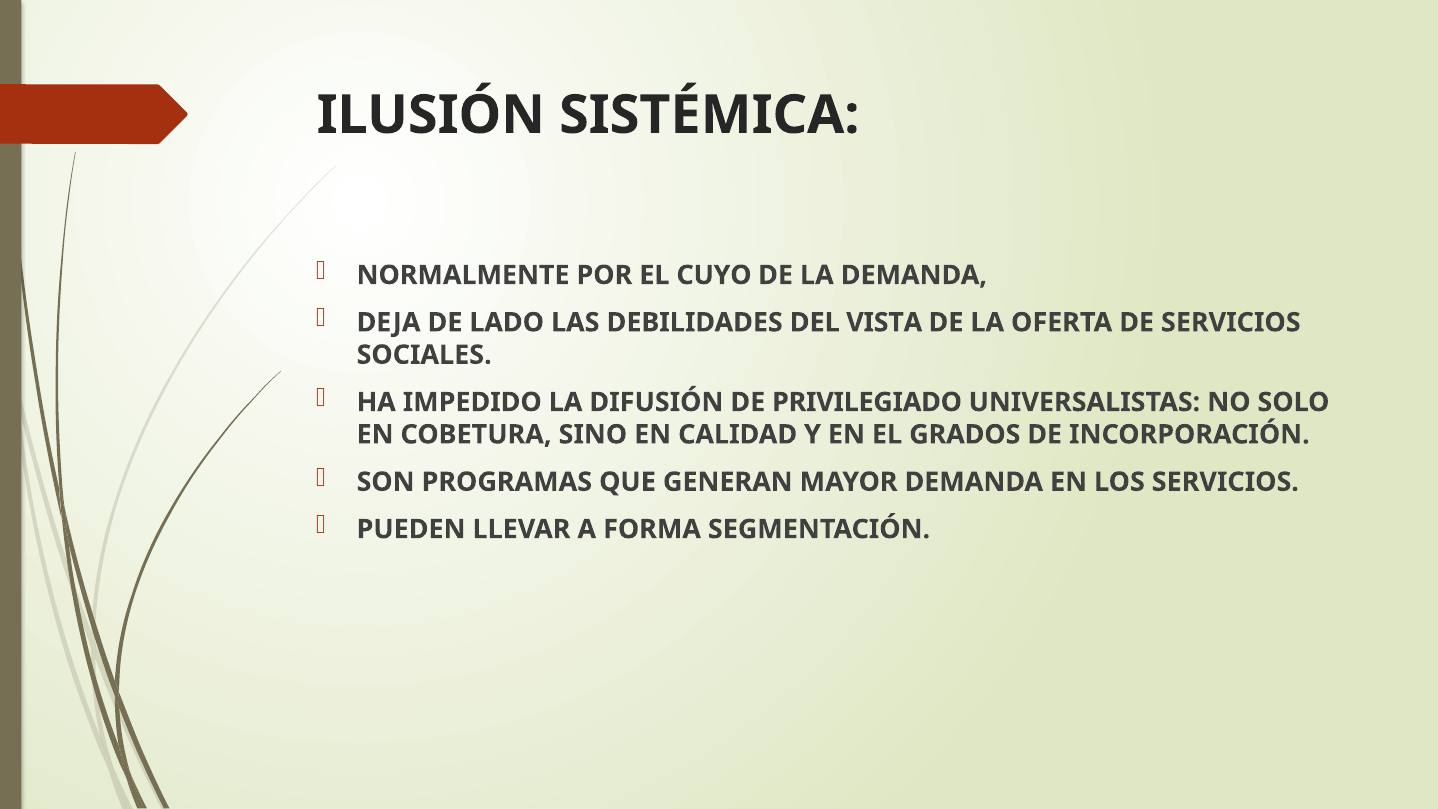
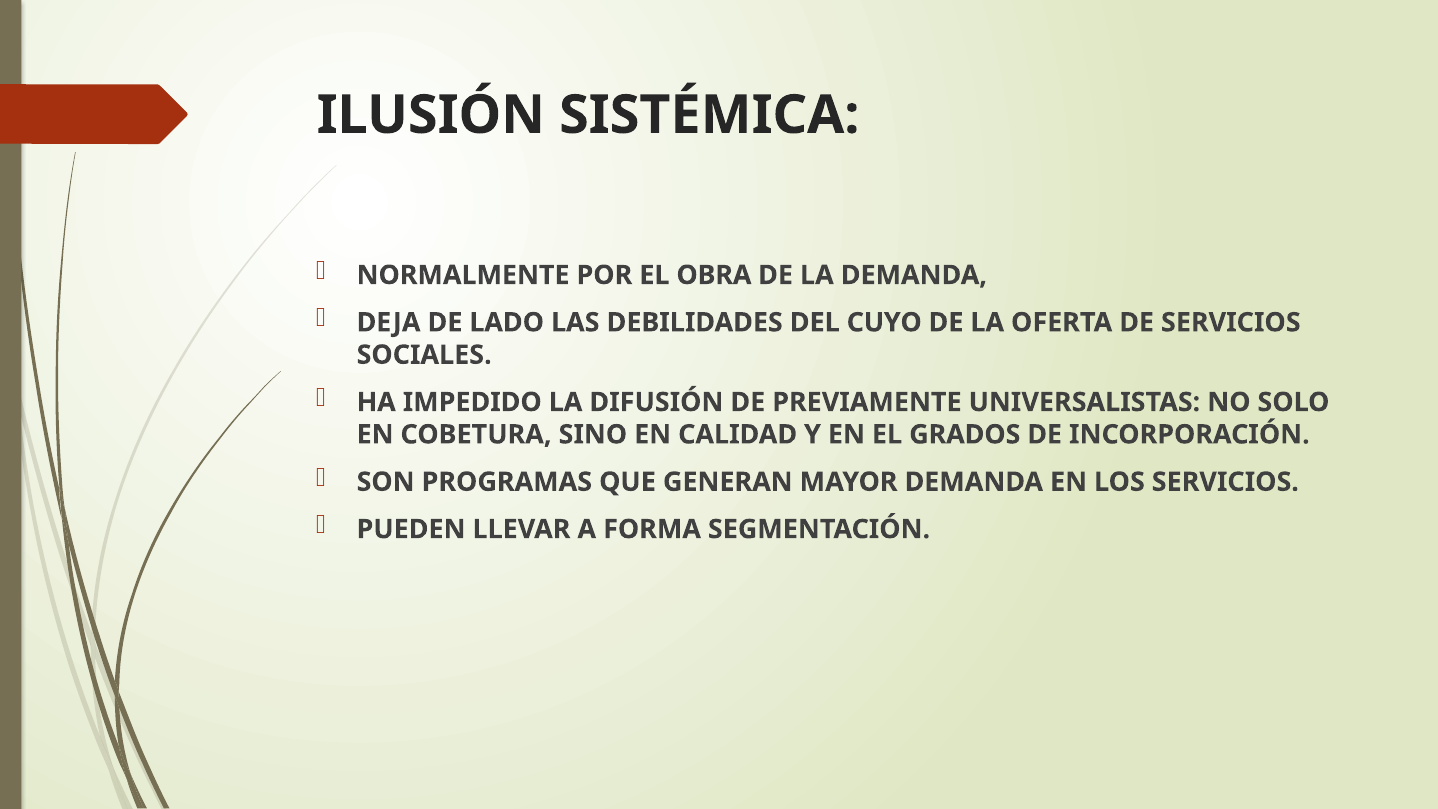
CUYO: CUYO -> OBRA
VISTA: VISTA -> CUYO
PRIVILEGIADO: PRIVILEGIADO -> PREVIAMENTE
